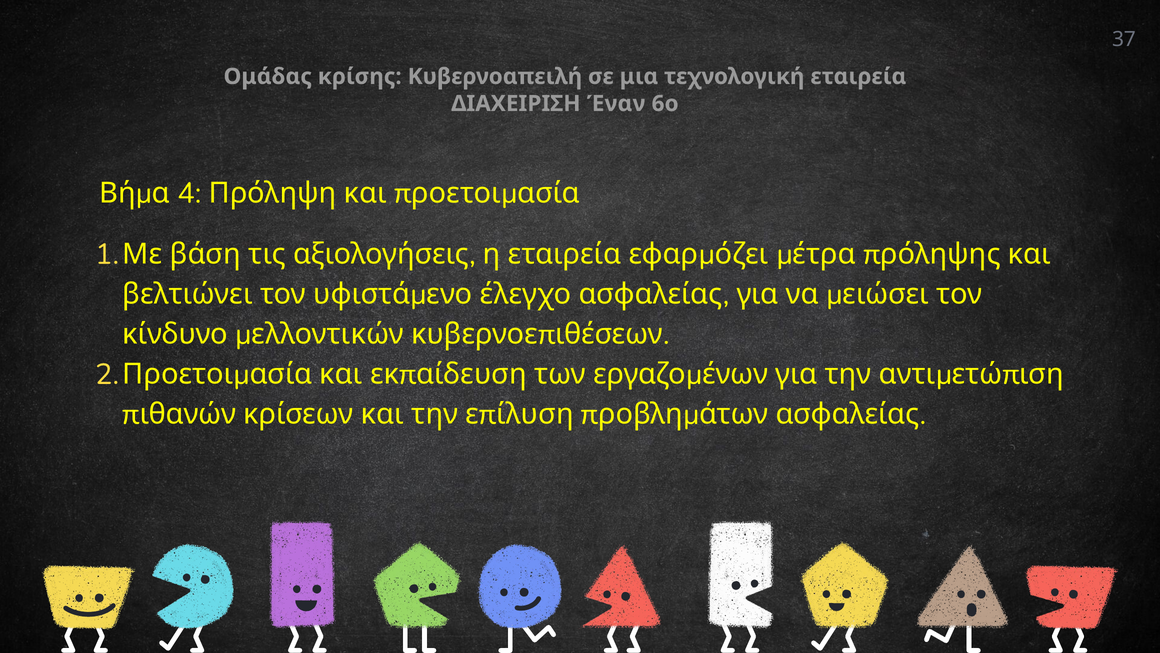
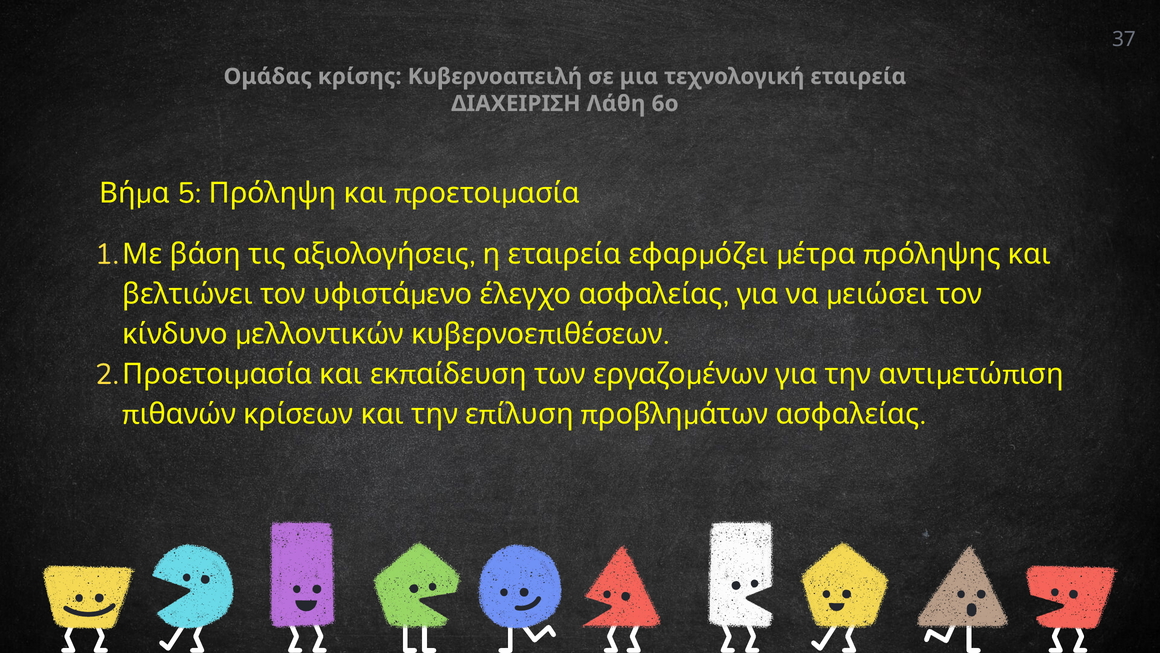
Έναν: Έναν -> Λάθη
4: 4 -> 5
